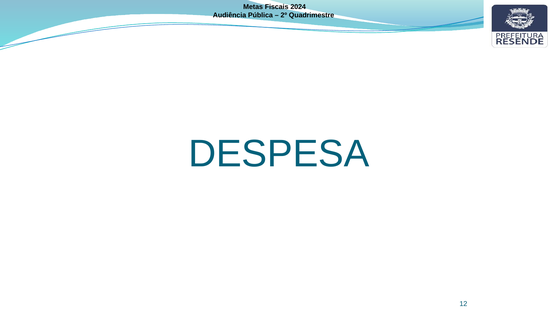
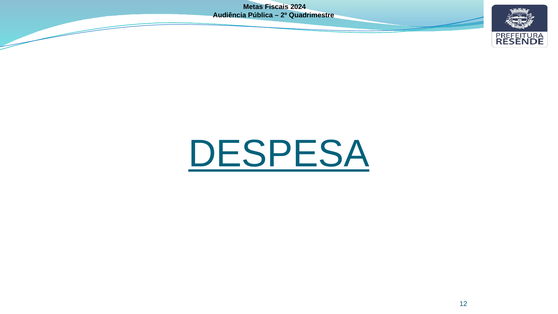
DESPESA underline: none -> present
